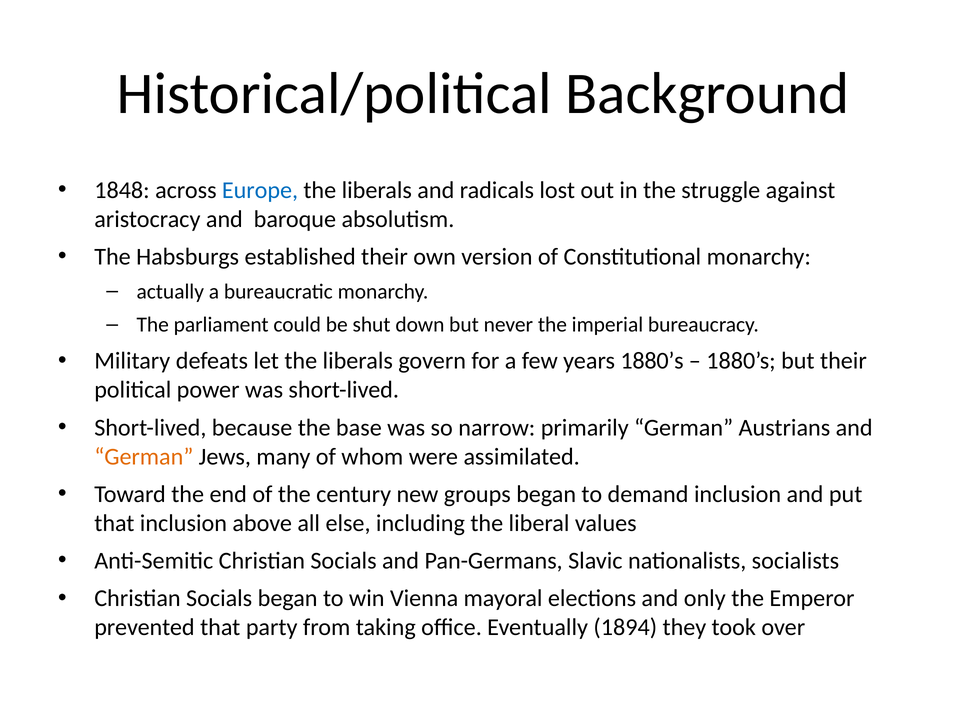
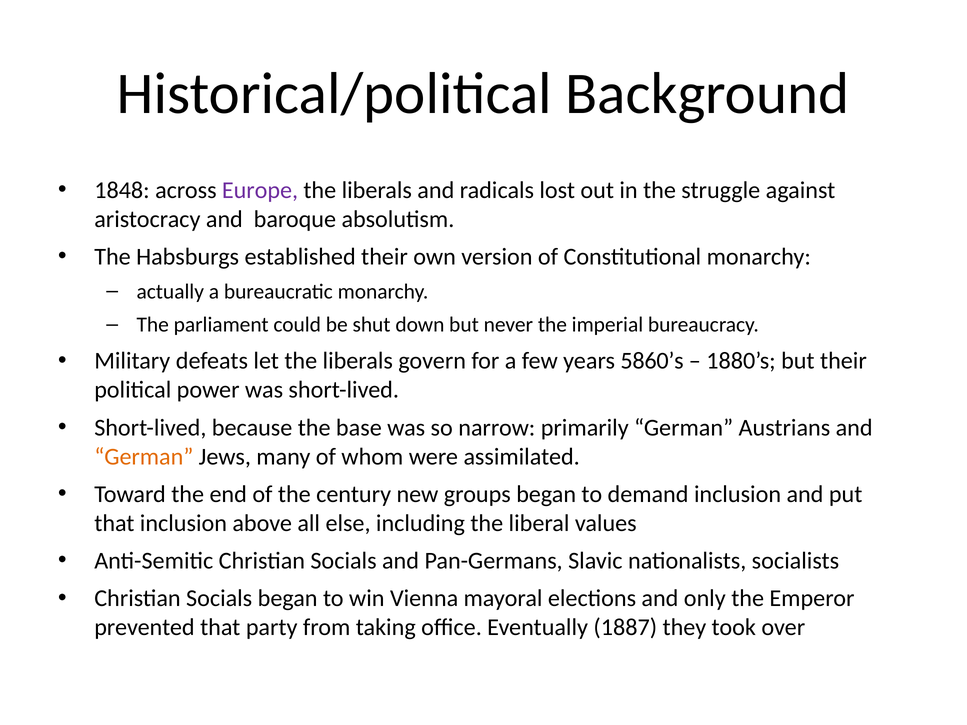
Europe colour: blue -> purple
years 1880’s: 1880’s -> 5860’s
1894: 1894 -> 1887
